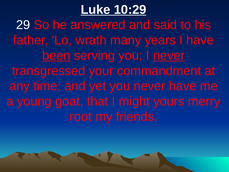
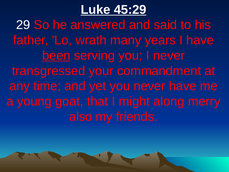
10:29: 10:29 -> 45:29
never at (169, 55) underline: present -> none
yours: yours -> along
root: root -> also
